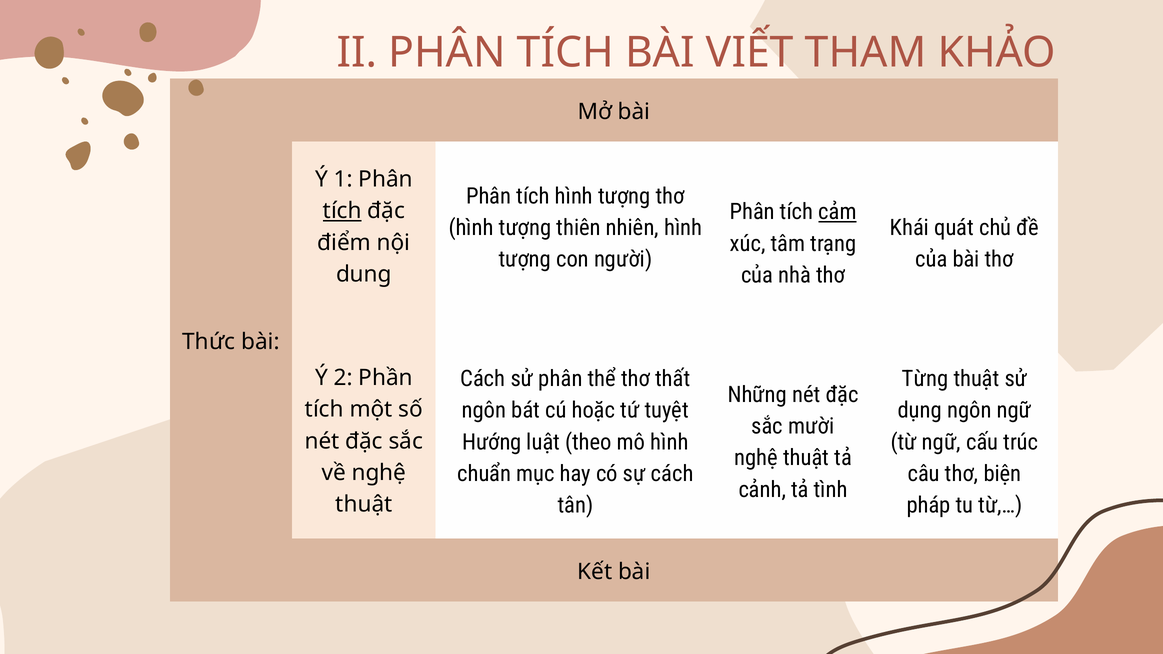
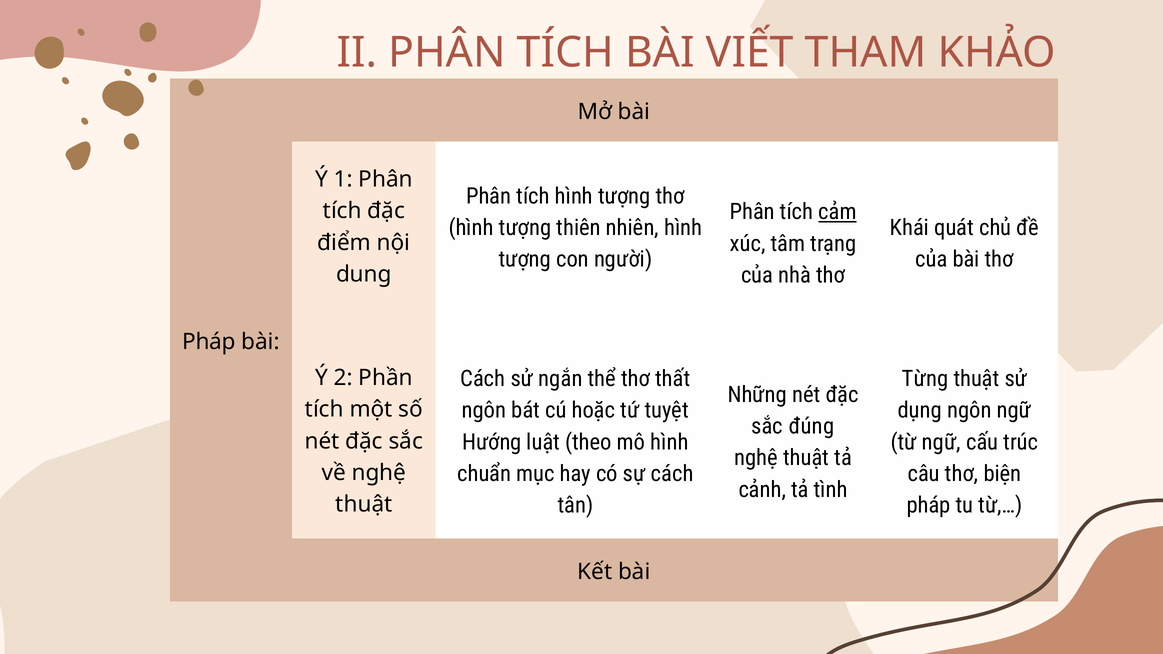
tích at (342, 211) underline: present -> none
Thức at (209, 342): Thức -> Pháp
sử phân: phân -> ngắn
mười: mười -> đúng
